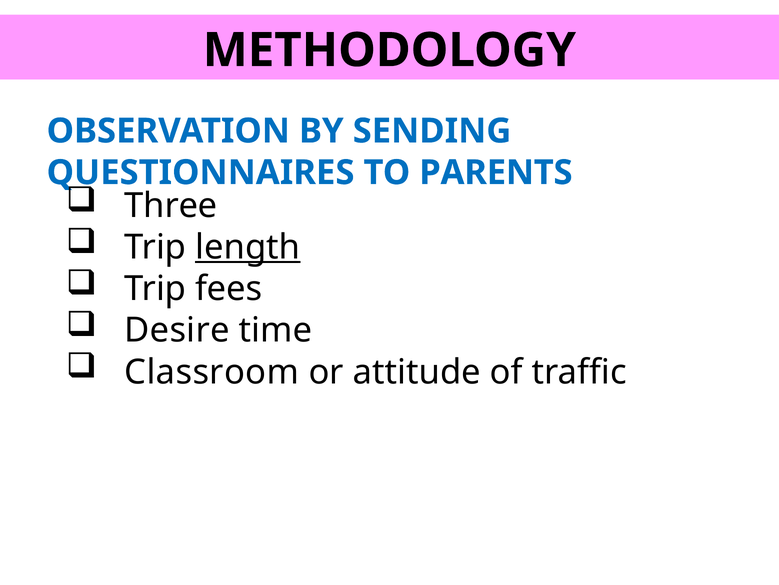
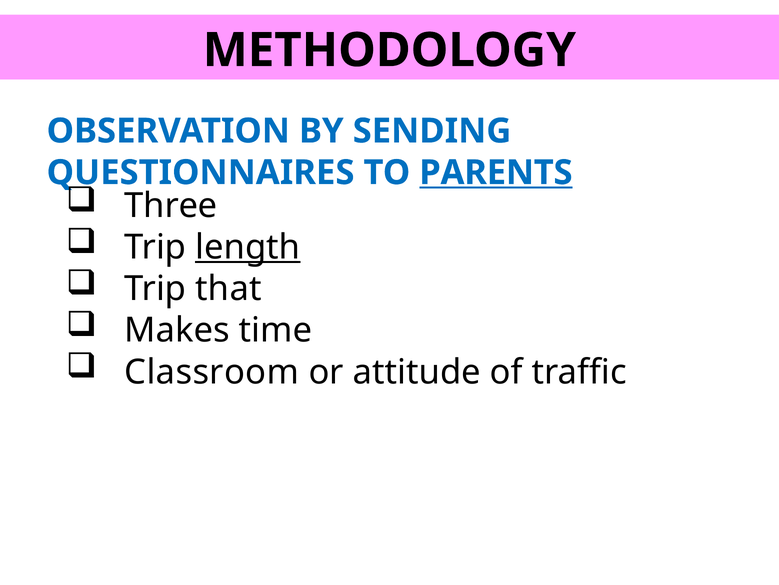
PARENTS underline: none -> present
fees: fees -> that
Desire: Desire -> Makes
